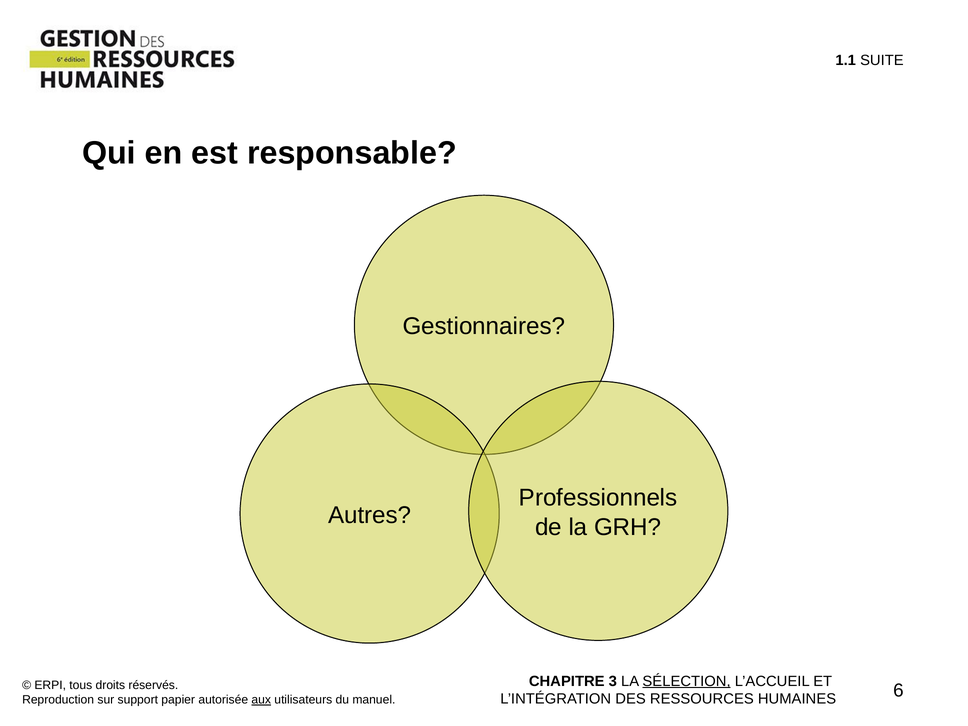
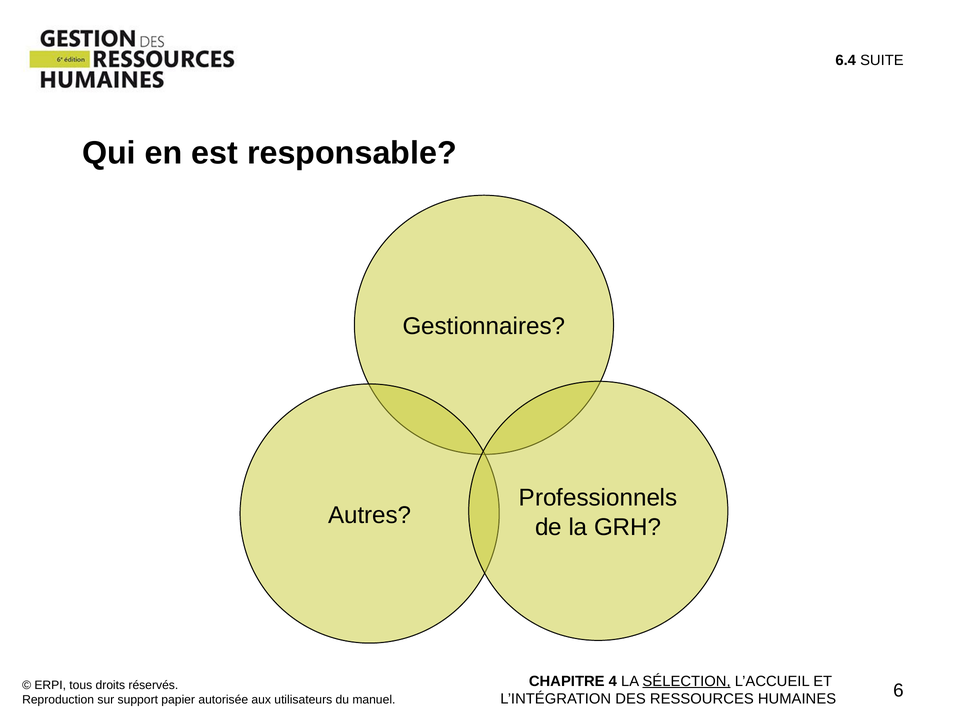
1.1: 1.1 -> 6.4
3: 3 -> 4
aux underline: present -> none
